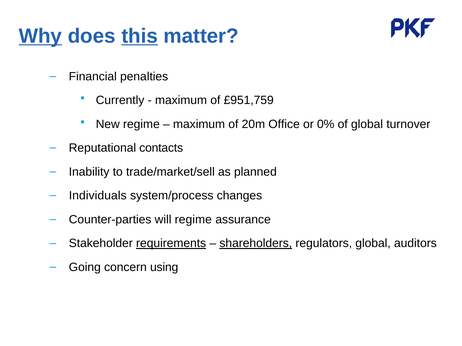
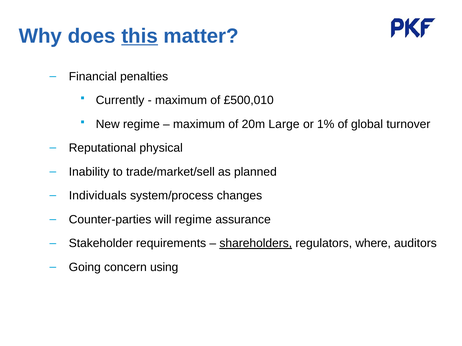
Why underline: present -> none
£951,759: £951,759 -> £500,010
Office: Office -> Large
0%: 0% -> 1%
contacts: contacts -> physical
requirements underline: present -> none
regulators global: global -> where
